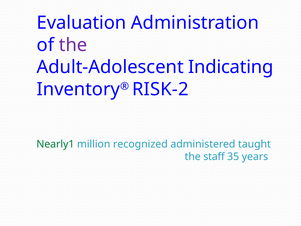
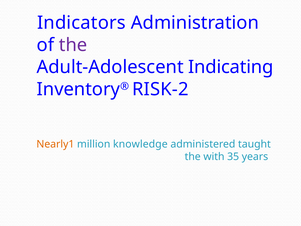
Evaluation: Evaluation -> Indicators
Nearly1 colour: green -> orange
recognized: recognized -> knowledge
staff: staff -> with
